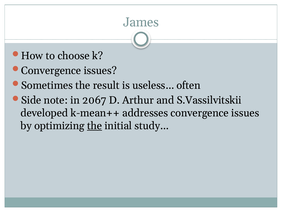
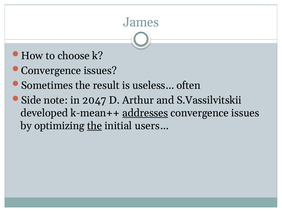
2067: 2067 -> 2047
addresses underline: none -> present
study…: study… -> users…
